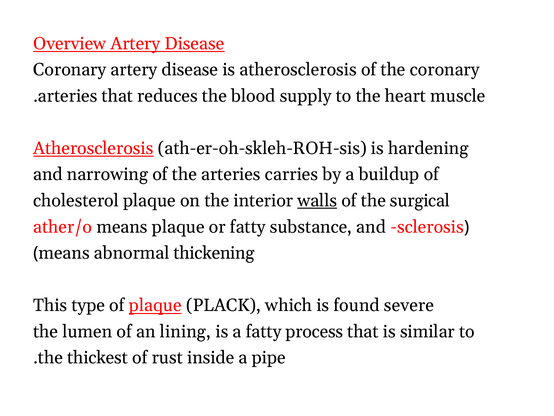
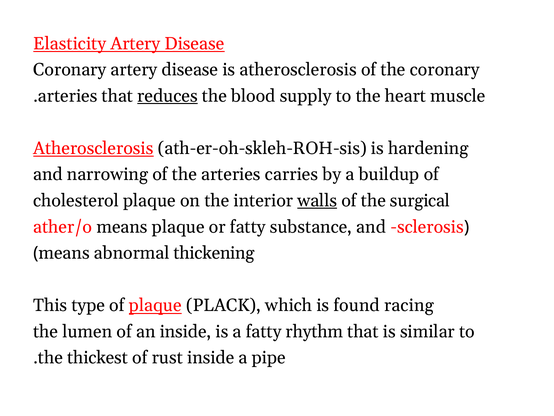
Overview: Overview -> Elasticity
reduces underline: none -> present
severe: severe -> racing
an lining: lining -> inside
process: process -> rhythm
